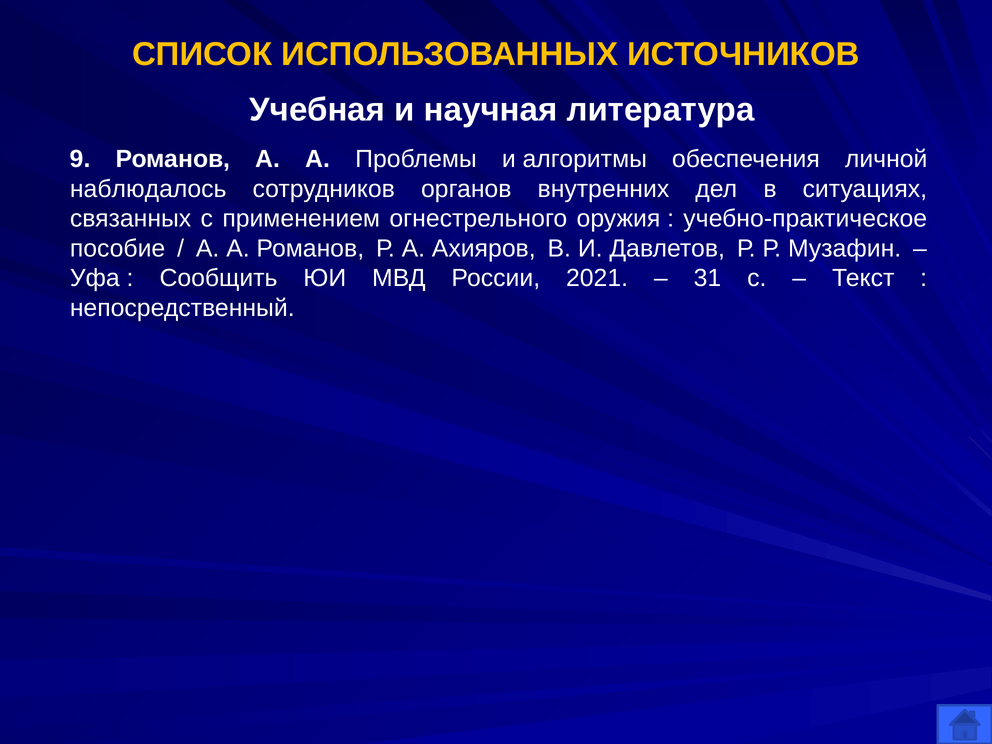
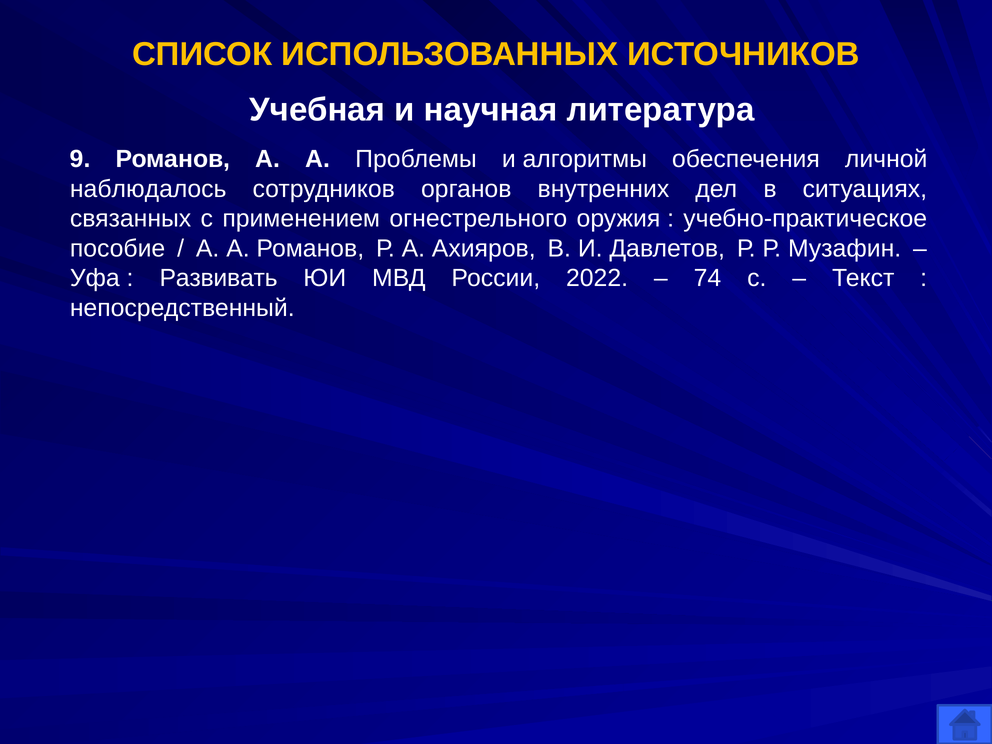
Сообщить: Сообщить -> Развивать
2021: 2021 -> 2022
31: 31 -> 74
